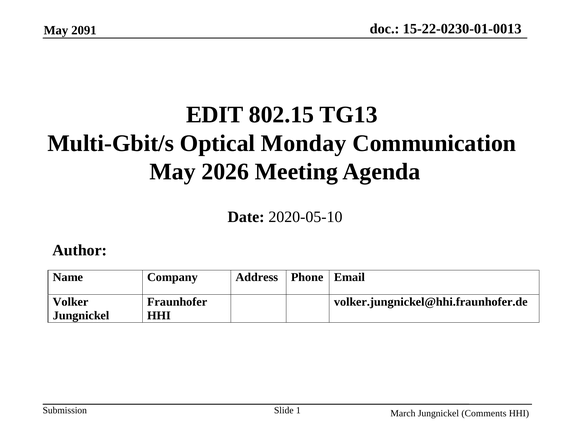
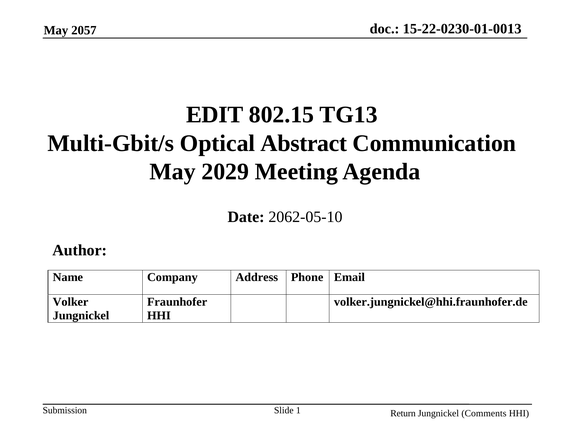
2091: 2091 -> 2057
Monday: Monday -> Abstract
2026: 2026 -> 2029
2020-05-10: 2020-05-10 -> 2062-05-10
March: March -> Return
